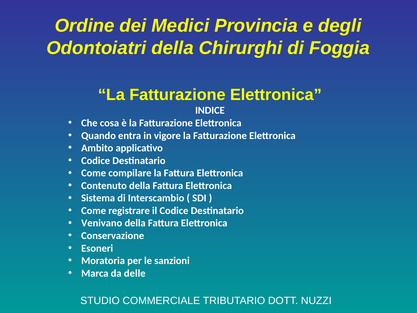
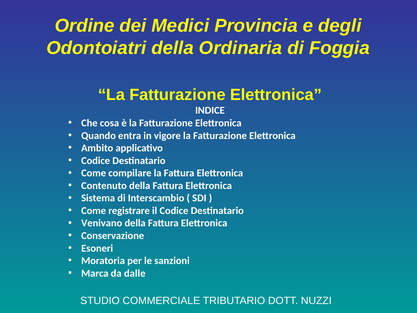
Chirurghi: Chirurghi -> Ordinaria
delle: delle -> dalle
